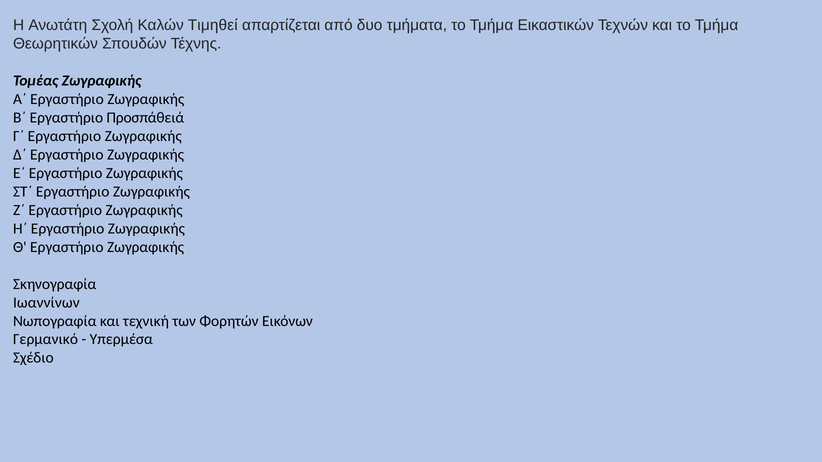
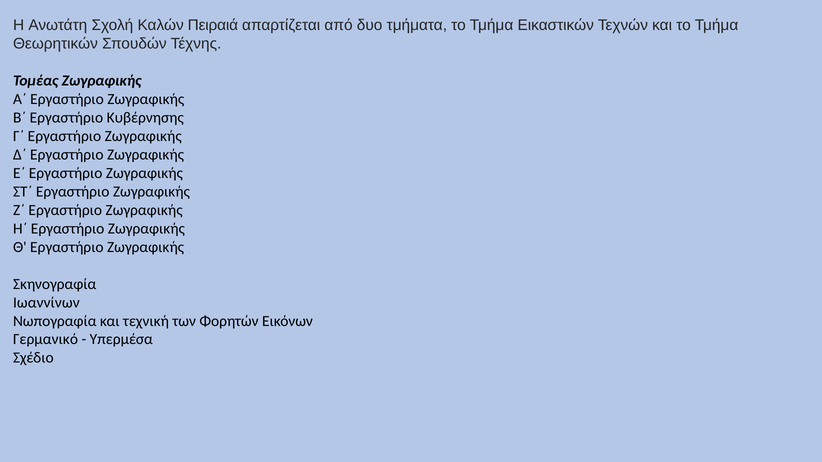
Τιμηθεί: Τιμηθεί -> Πειραιά
Προσπάθειά: Προσπάθειά -> Κυβέρνησης
